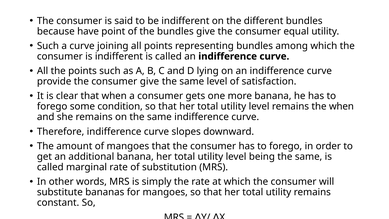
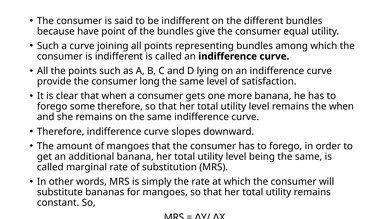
consumer give: give -> long
some condition: condition -> therefore
